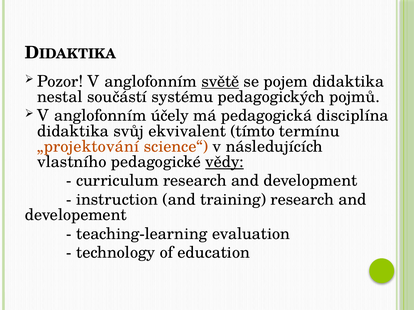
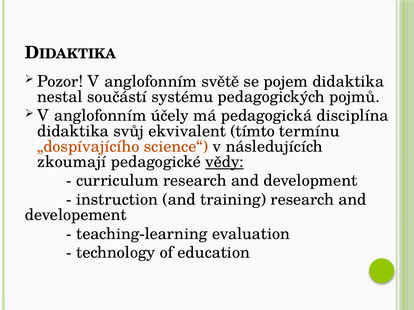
světě underline: present -> none
„projektování: „projektování -> „dospívajícího
vlastního: vlastního -> zkoumají
